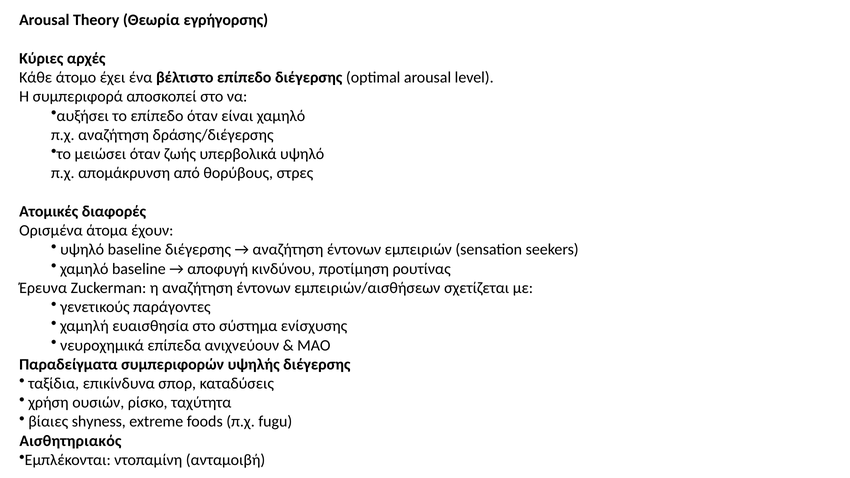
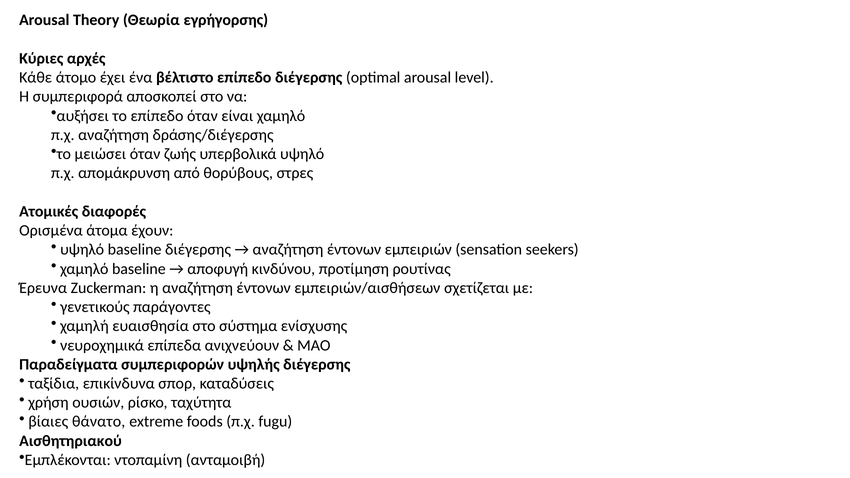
shyness: shyness -> θάνατο
Αισθητηριακός: Αισθητηριακός -> Αισθητηριακού
